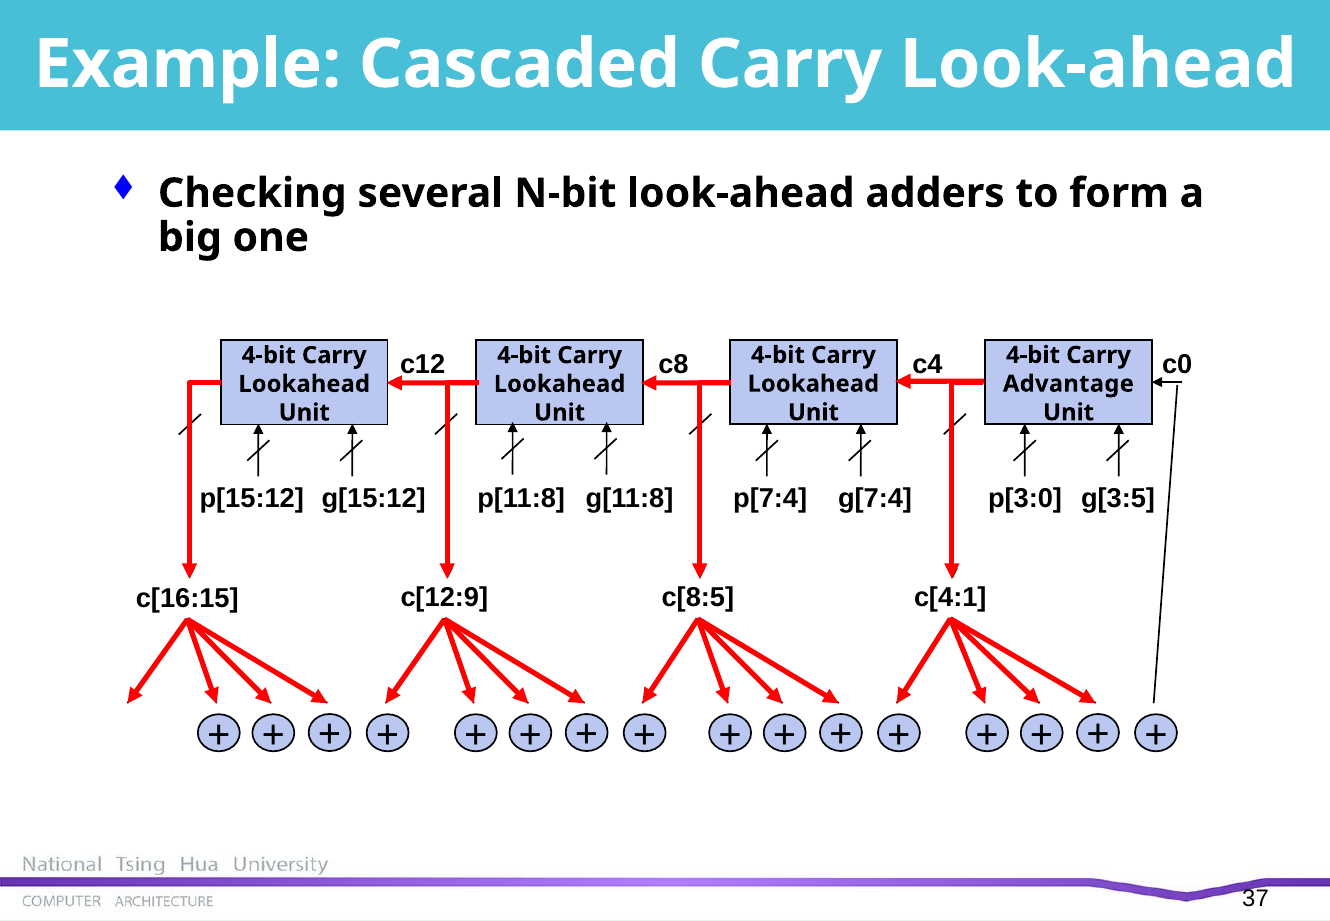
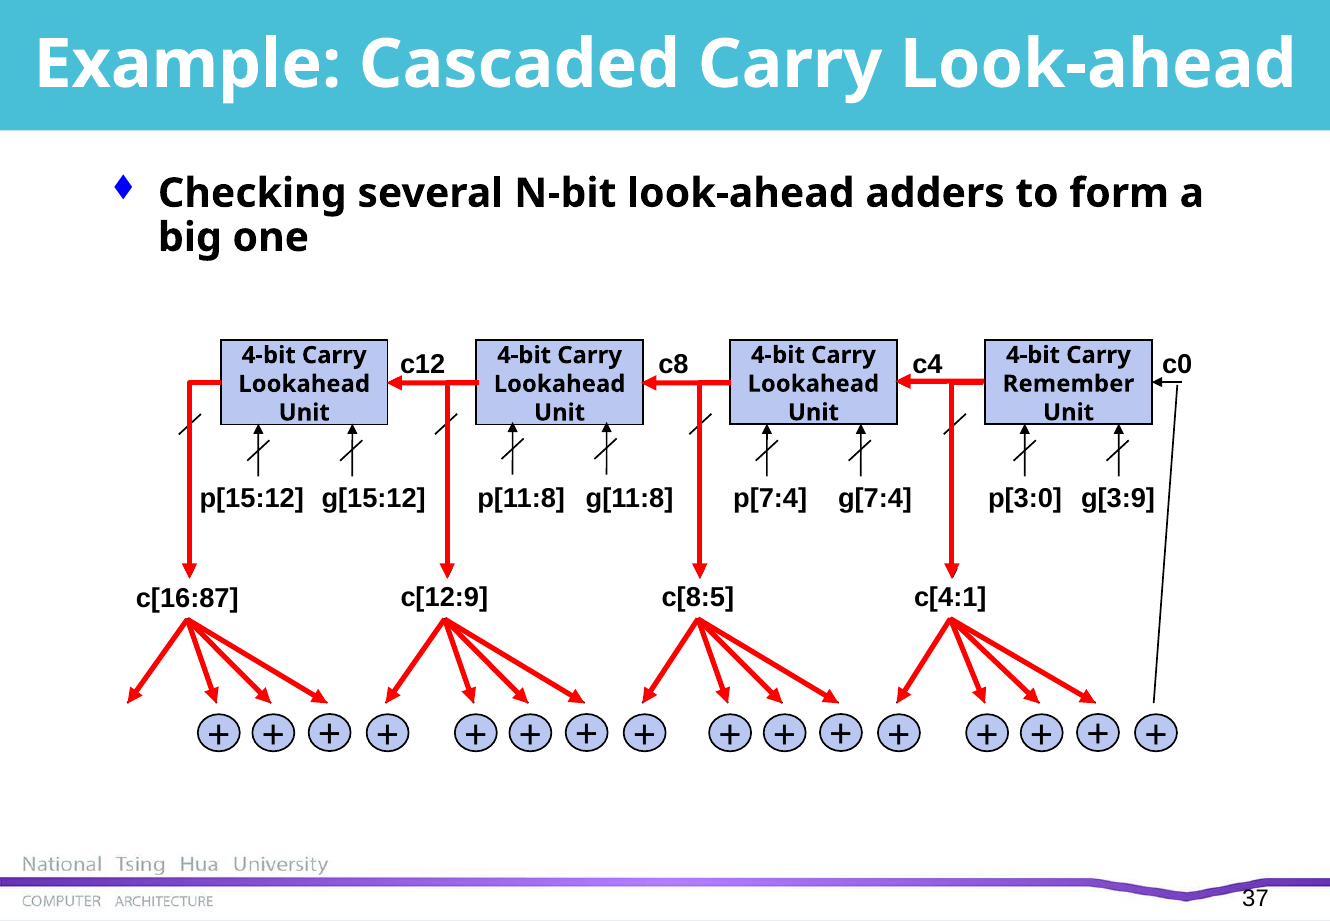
Advantage: Advantage -> Remember
g[3:5: g[3:5 -> g[3:9
c[16:15: c[16:15 -> c[16:87
